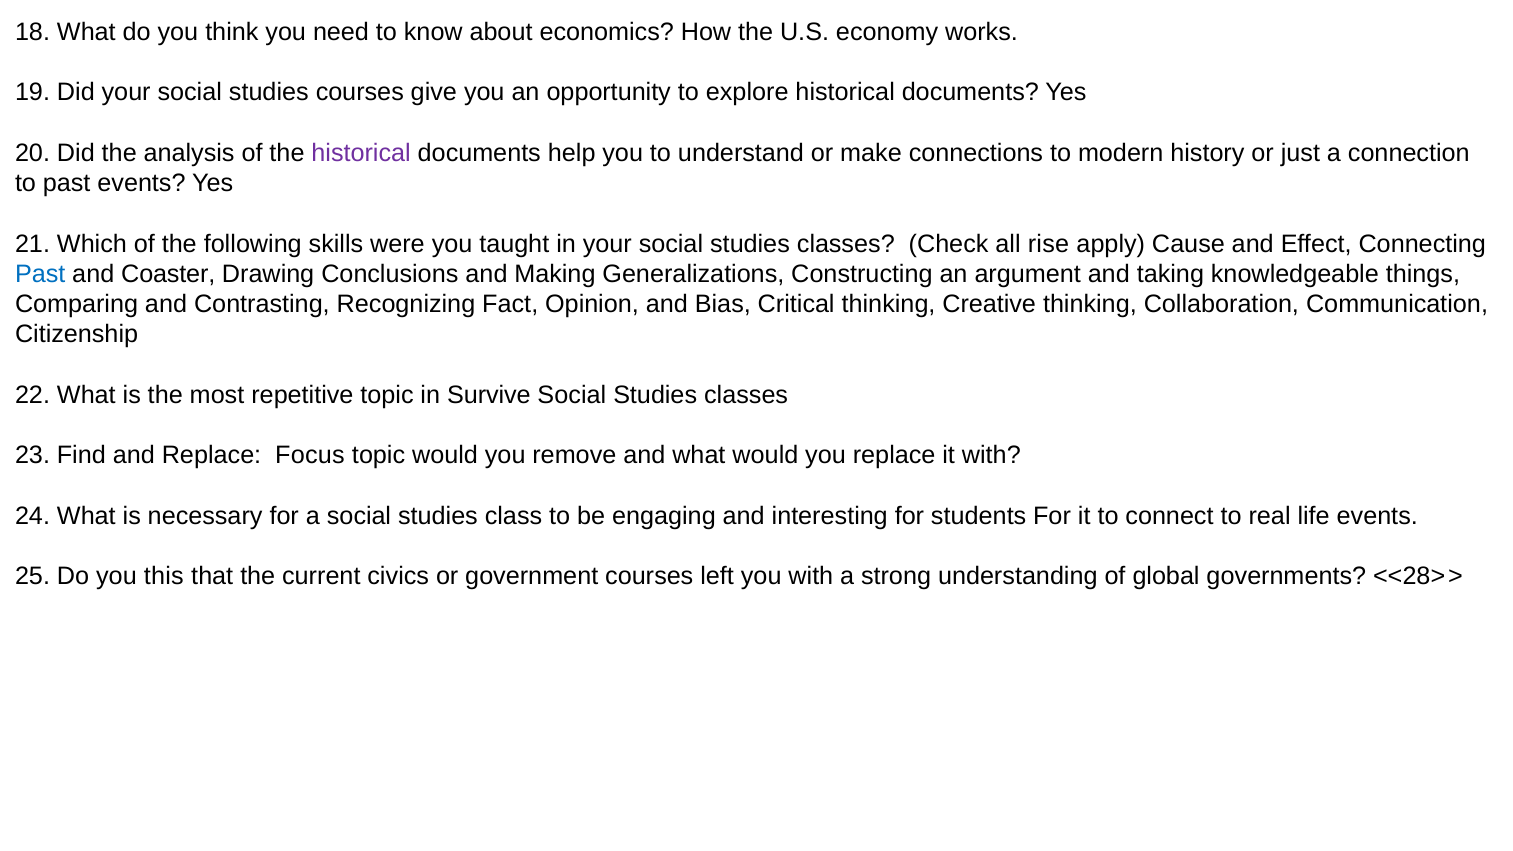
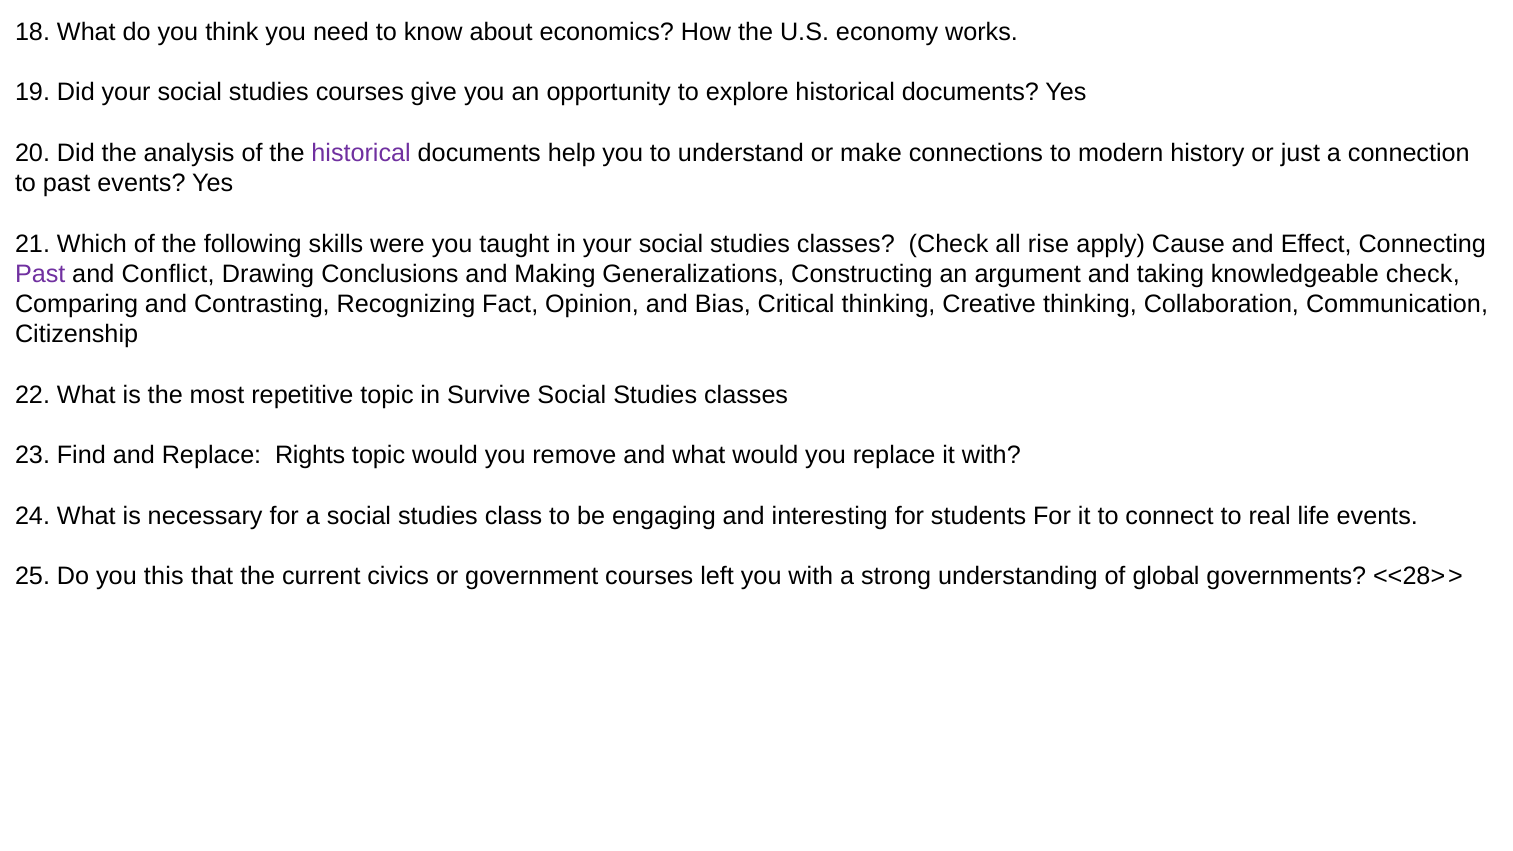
Past at (40, 274) colour: blue -> purple
Coaster: Coaster -> Conflict
knowledgeable things: things -> check
Focus: Focus -> Rights
